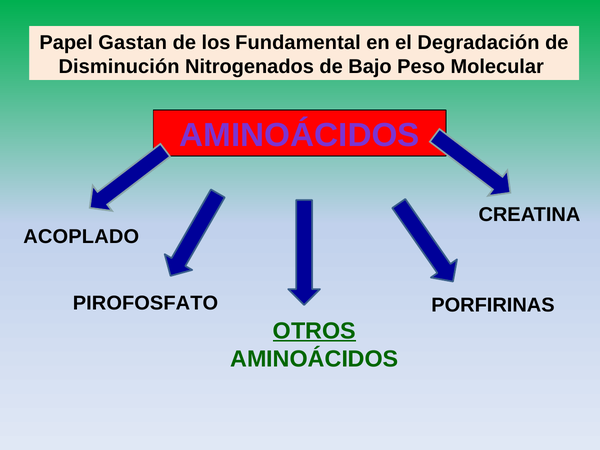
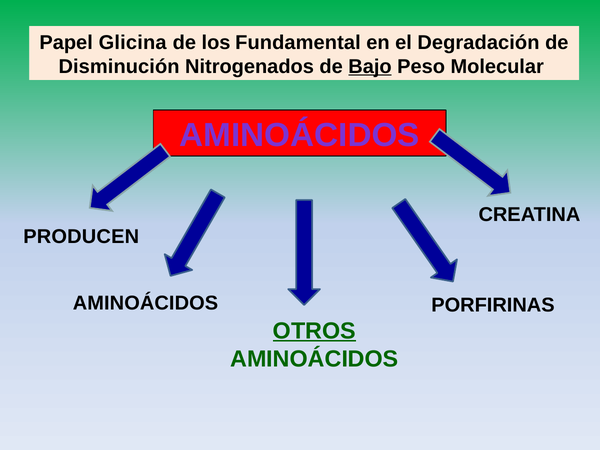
Gastan: Gastan -> Glicina
Bajo underline: none -> present
ACOPLADO: ACOPLADO -> PRODUCEN
PIROFOSFATO at (145, 303): PIROFOSFATO -> AMINOÁCIDOS
